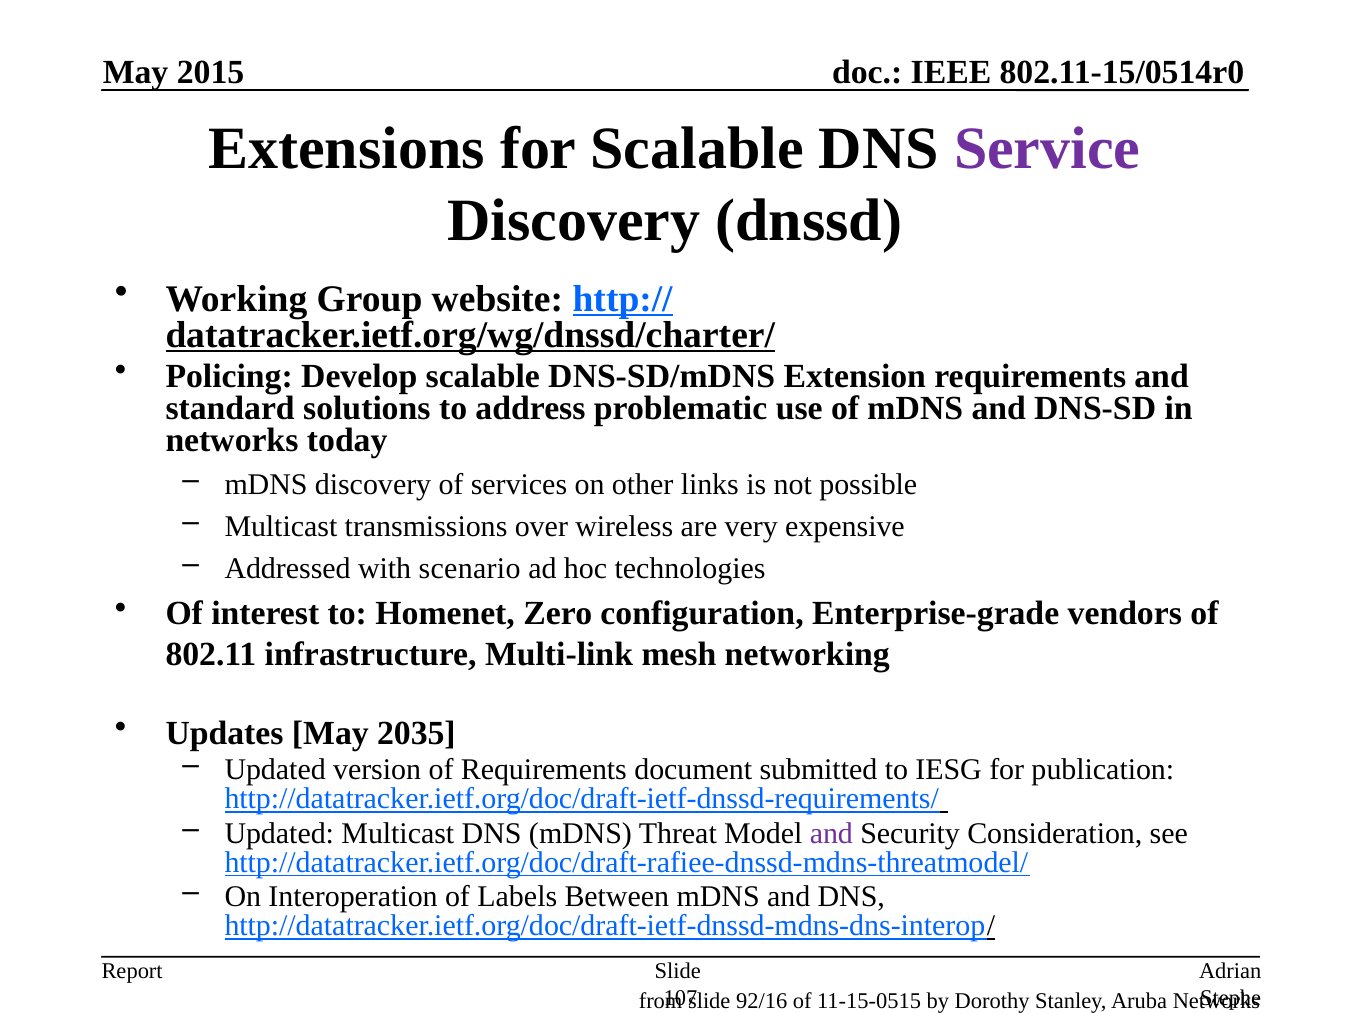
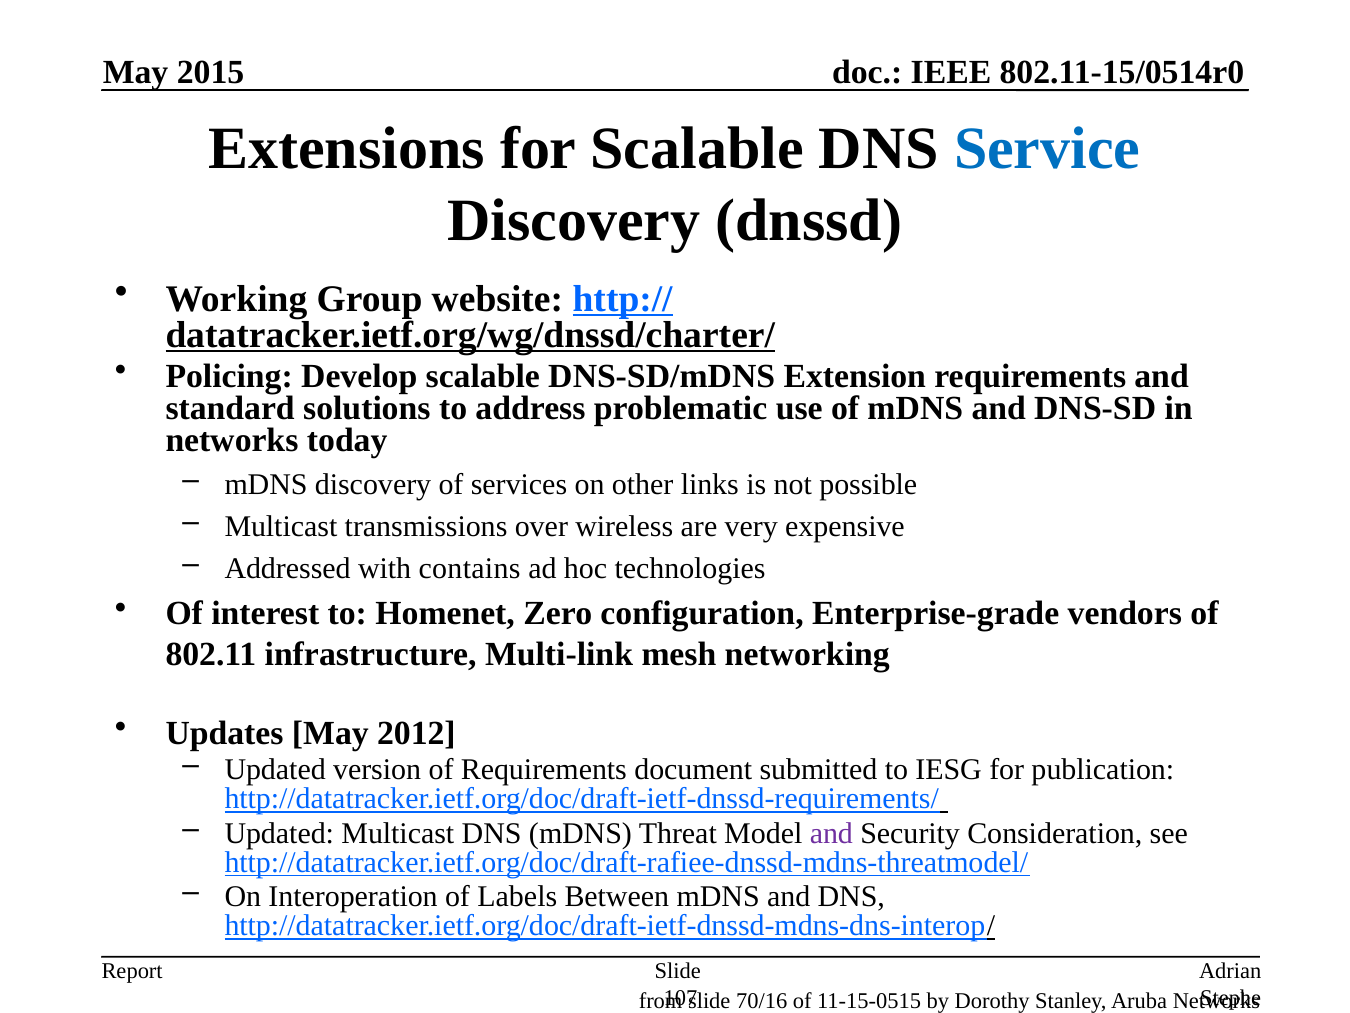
Service colour: purple -> blue
scenario: scenario -> contains
2035: 2035 -> 2012
92/16: 92/16 -> 70/16
